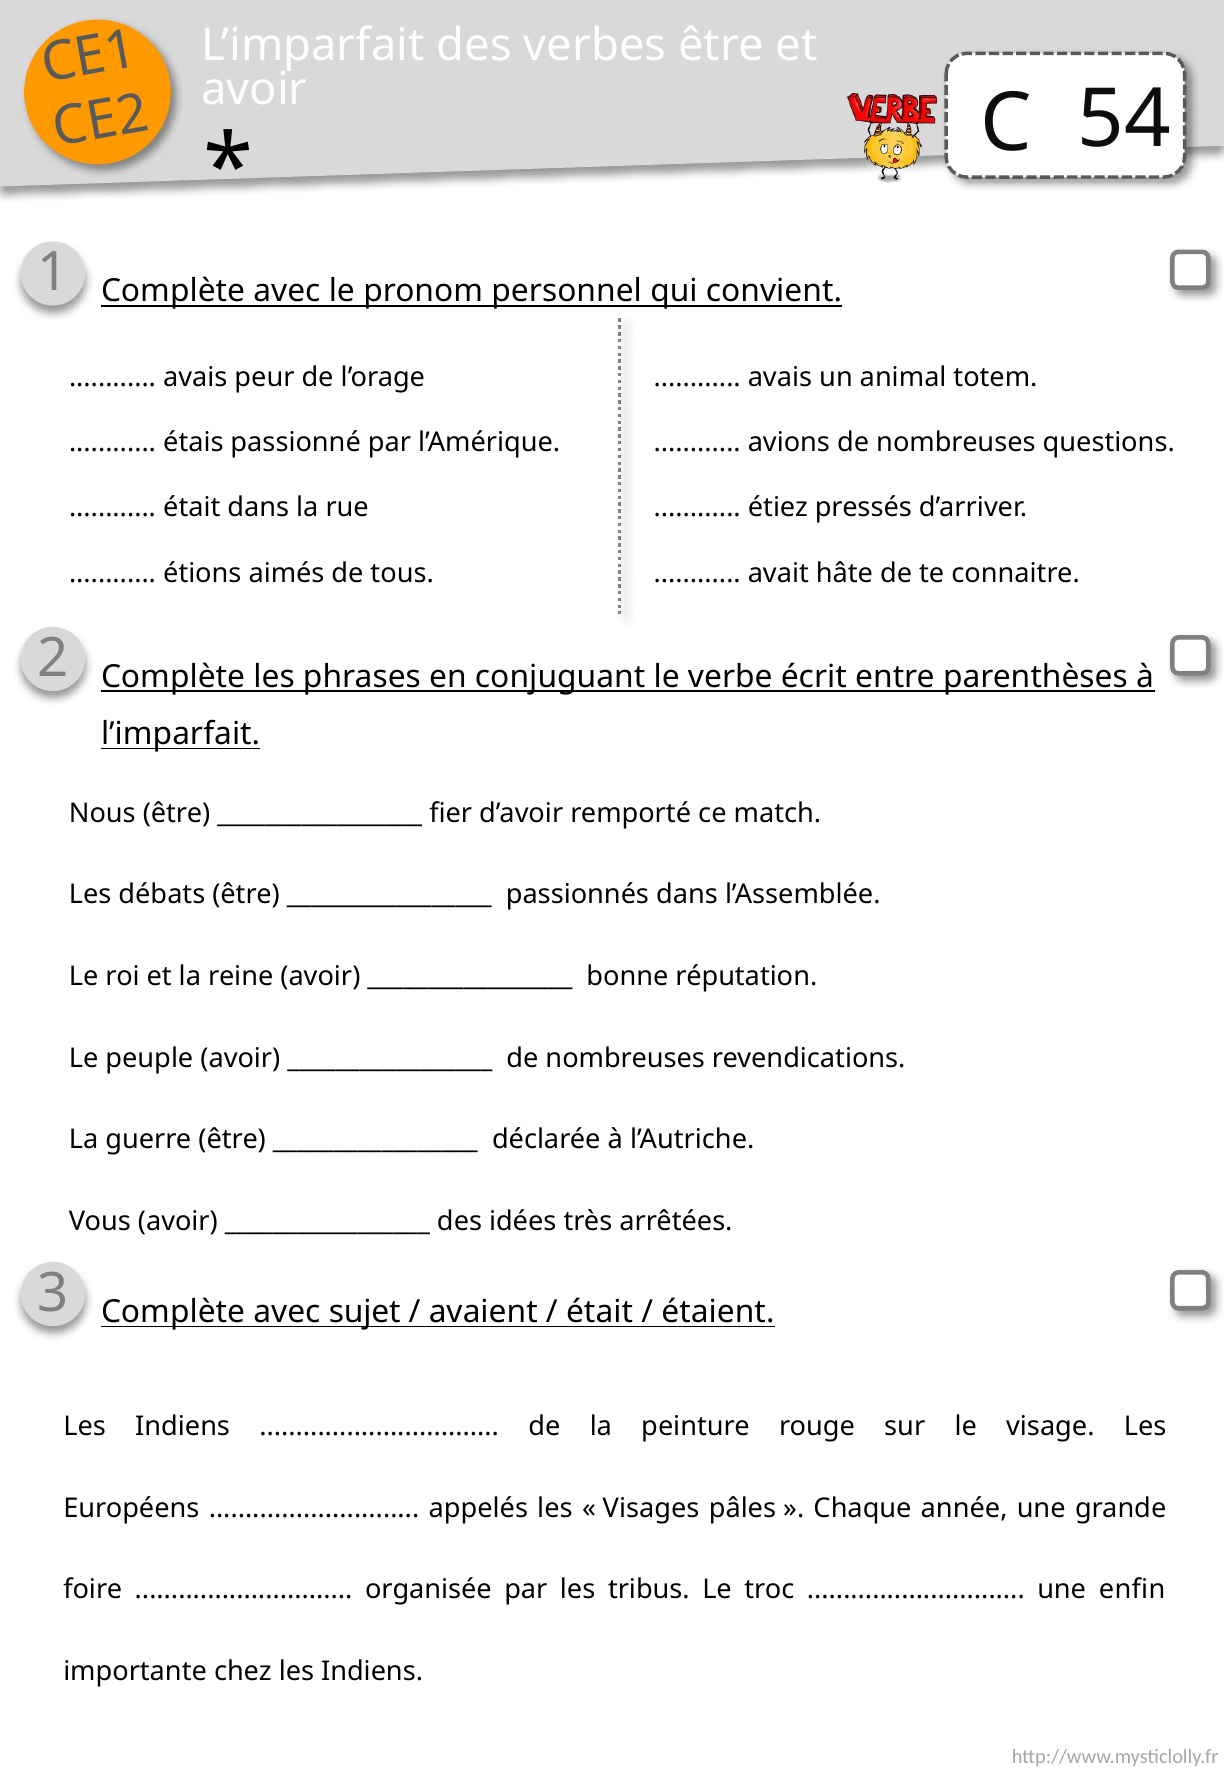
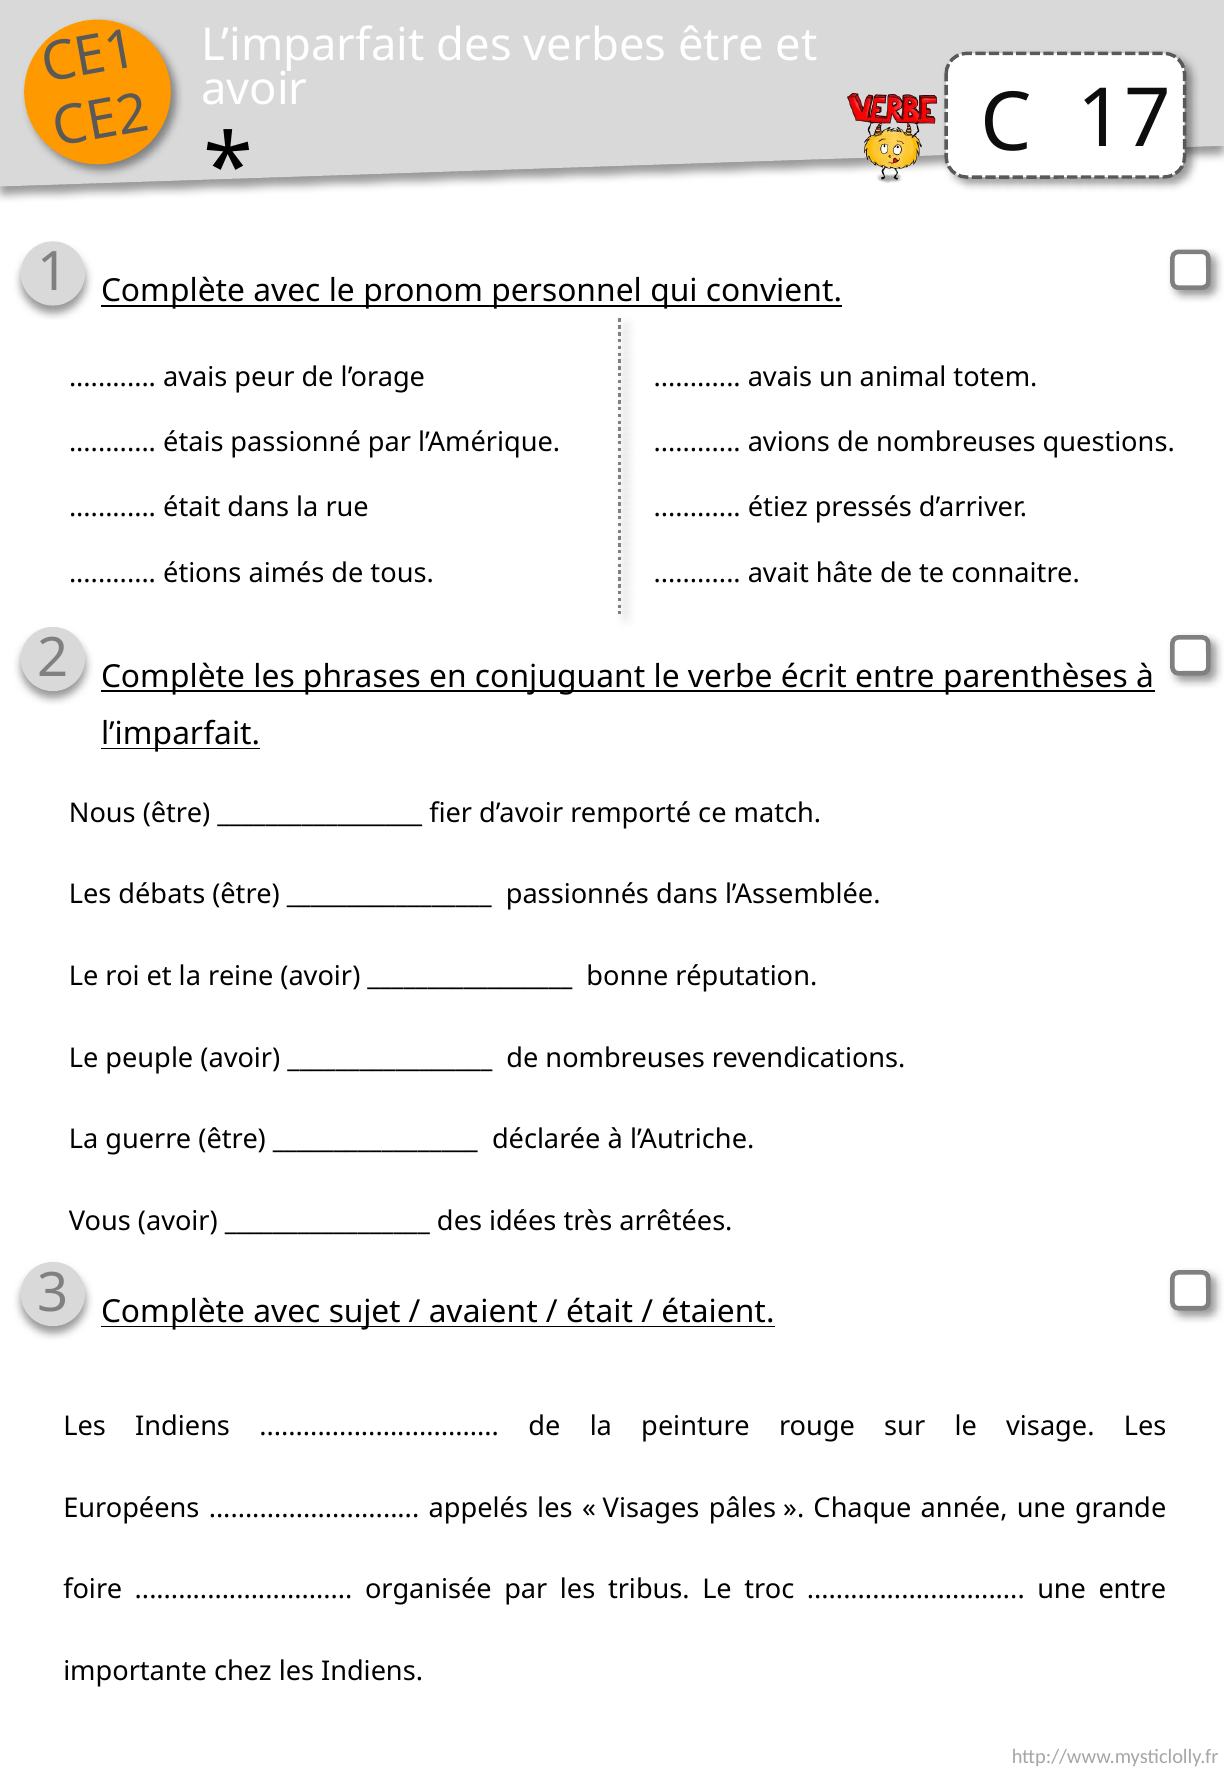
54: 54 -> 17
une enfin: enfin -> entre
